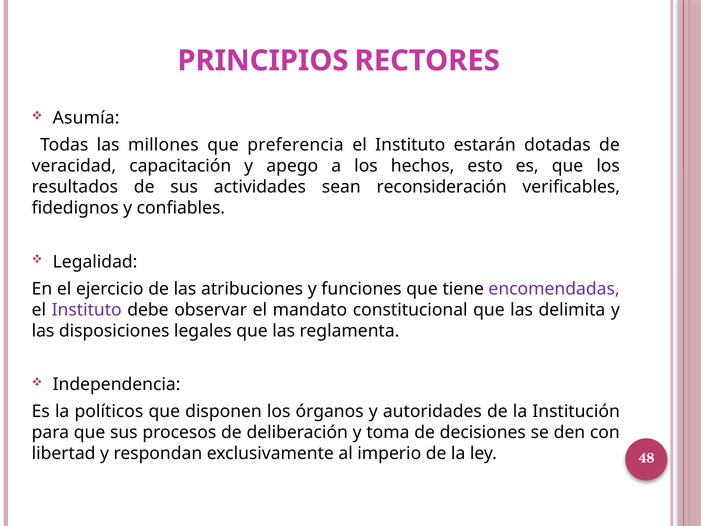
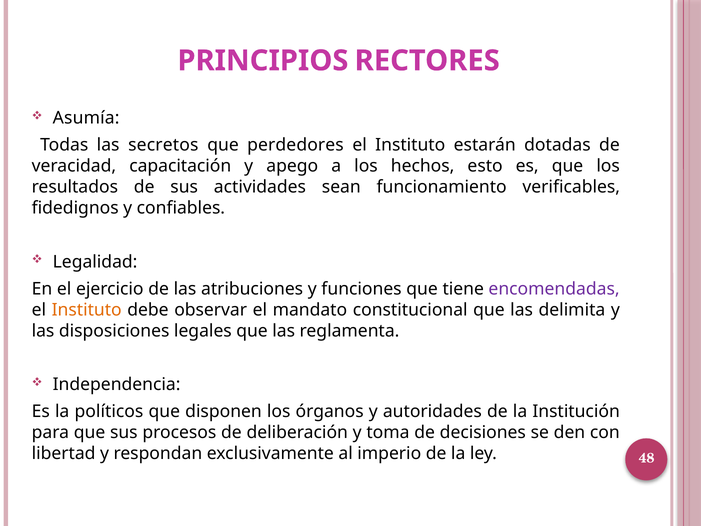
millones: millones -> secretos
preferencia: preferencia -> perdedores
reconsideración: reconsideración -> funcionamiento
Instituto at (87, 310) colour: purple -> orange
